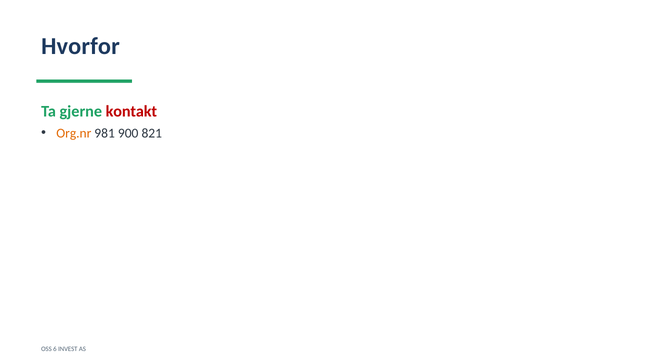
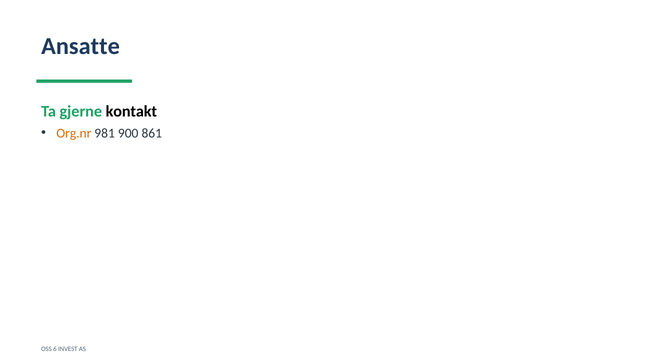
Hvorfor: Hvorfor -> Ansatte
kontakt colour: red -> black
821: 821 -> 861
